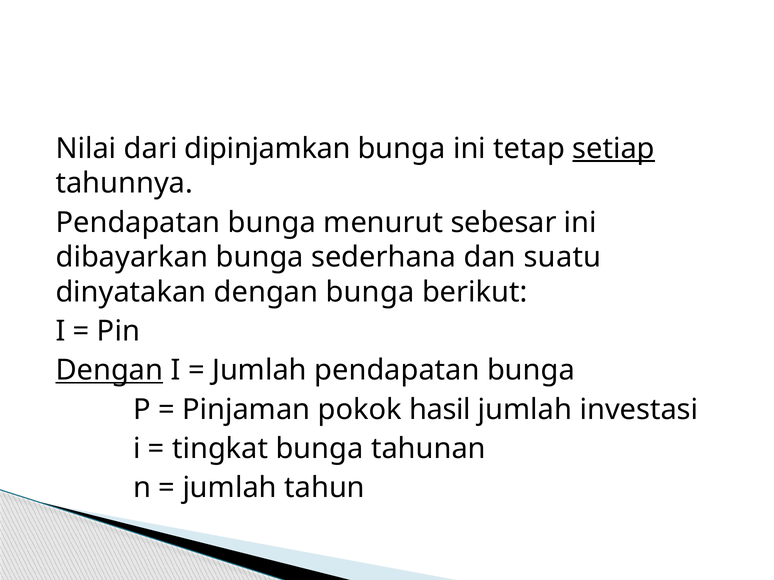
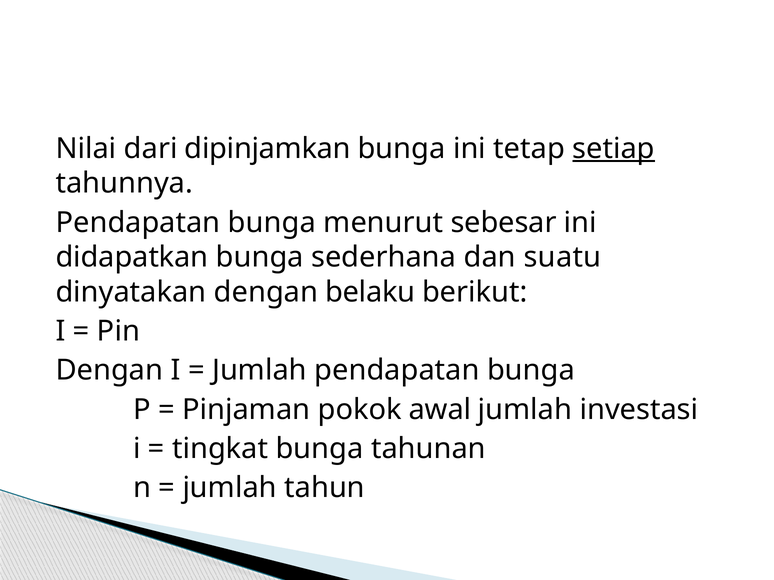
dibayarkan: dibayarkan -> didapatkan
dengan bunga: bunga -> belaku
Dengan at (109, 371) underline: present -> none
hasil: hasil -> awal
